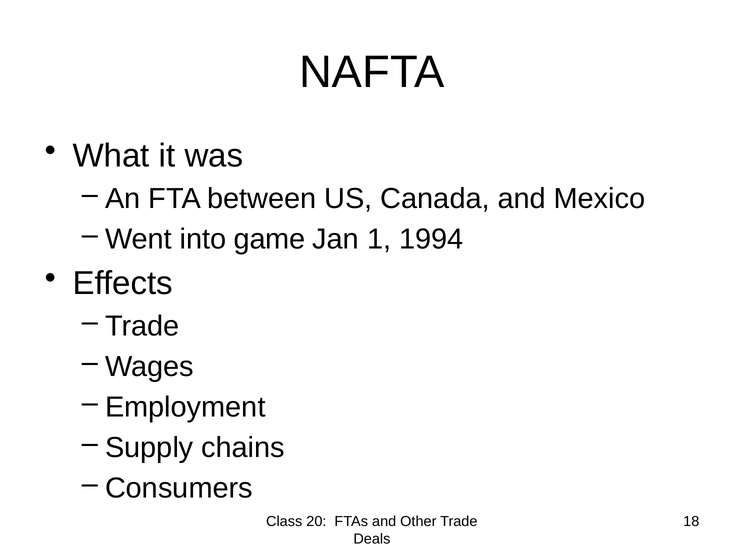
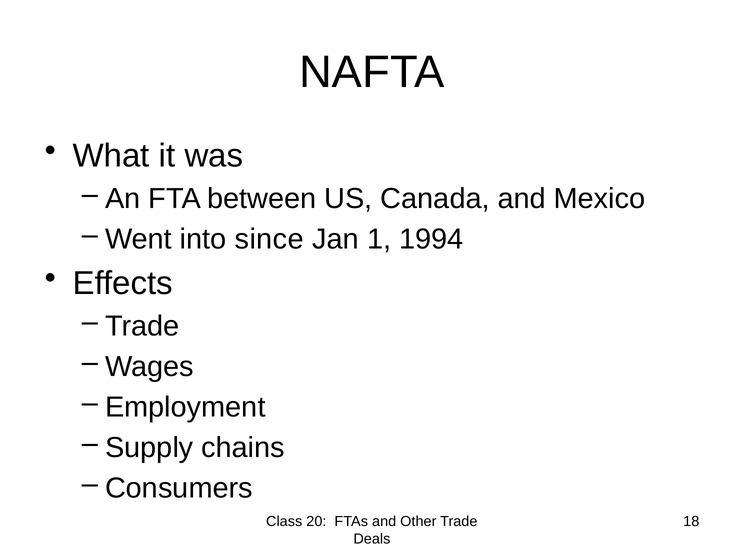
game: game -> since
